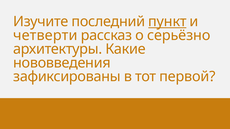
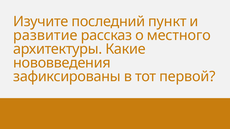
пункт underline: present -> none
четверти: четверти -> развитие
серьёзно: серьёзно -> местного
